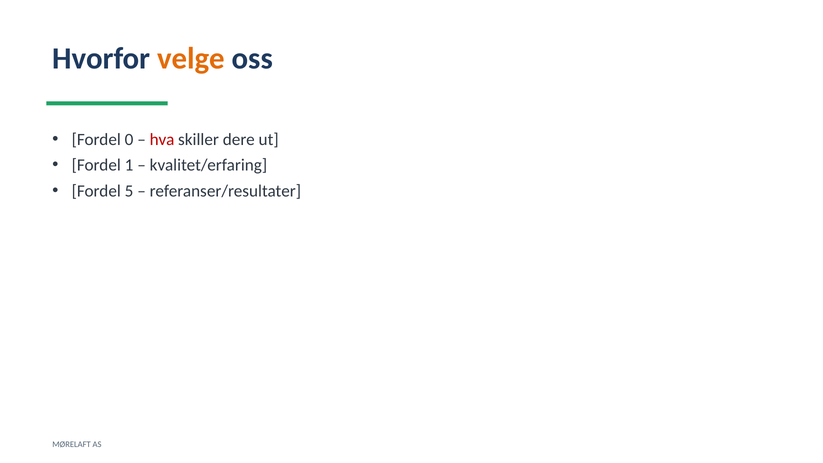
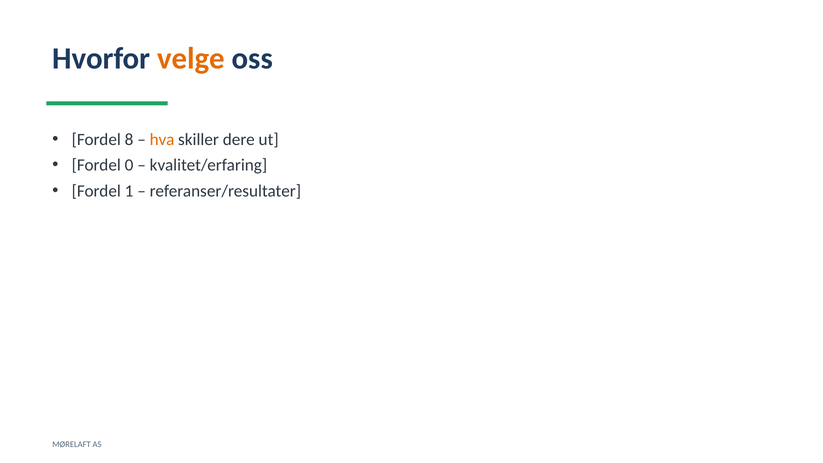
0: 0 -> 8
hva colour: red -> orange
1: 1 -> 0
5: 5 -> 1
